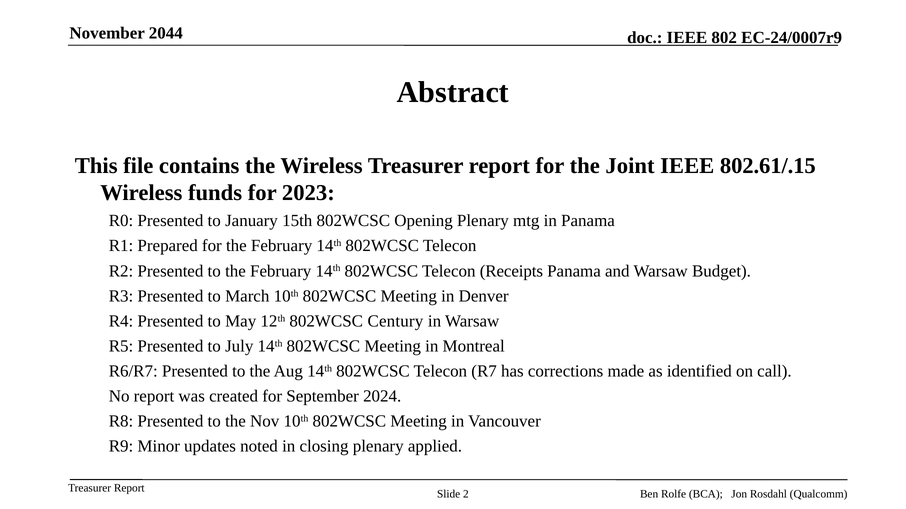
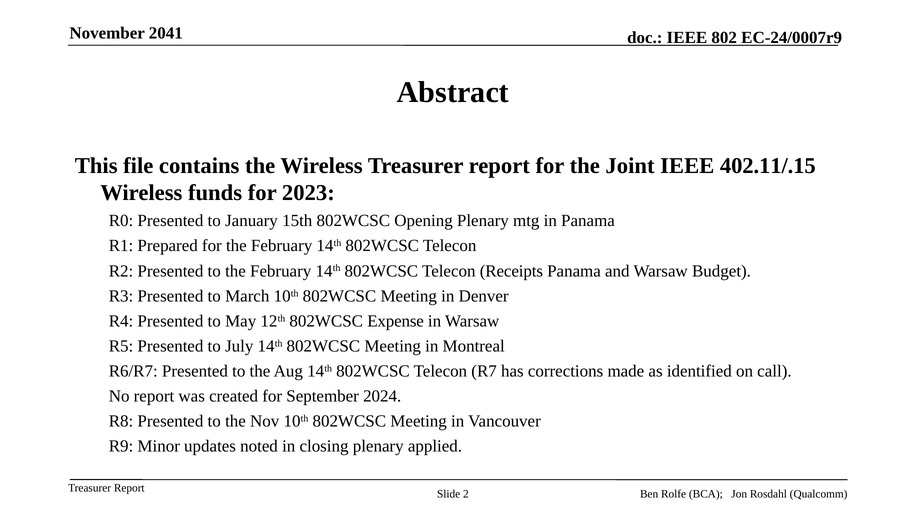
2044: 2044 -> 2041
802.61/.15: 802.61/.15 -> 402.11/.15
Century: Century -> Expense
